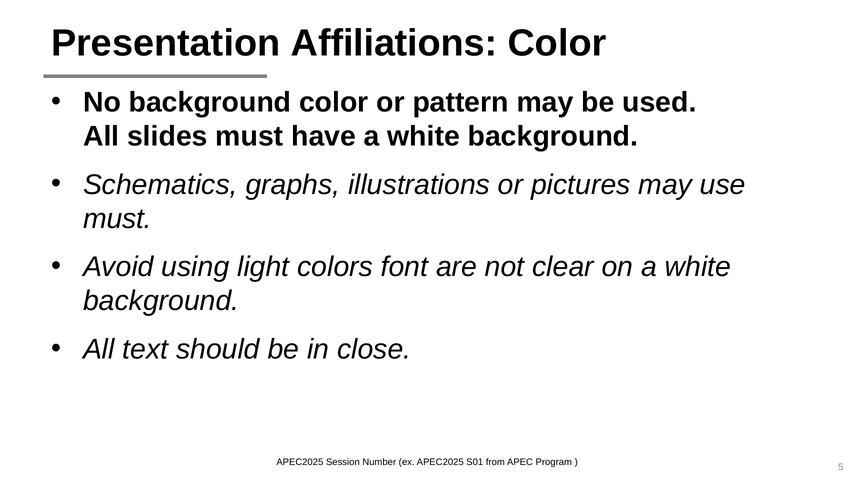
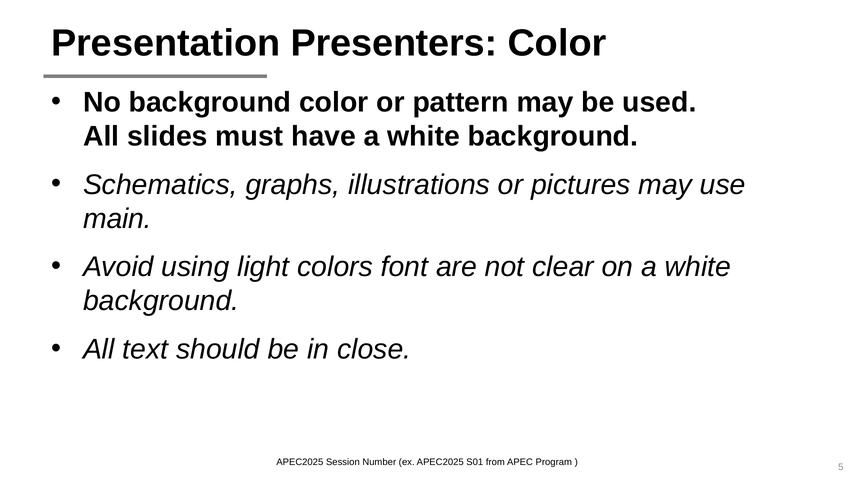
Affiliations: Affiliations -> Presenters
must at (117, 219): must -> main
